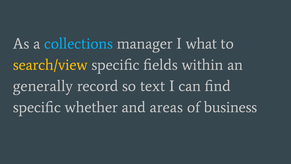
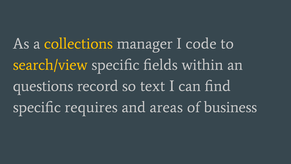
collections colour: light blue -> yellow
what: what -> code
generally: generally -> questions
whether: whether -> requires
